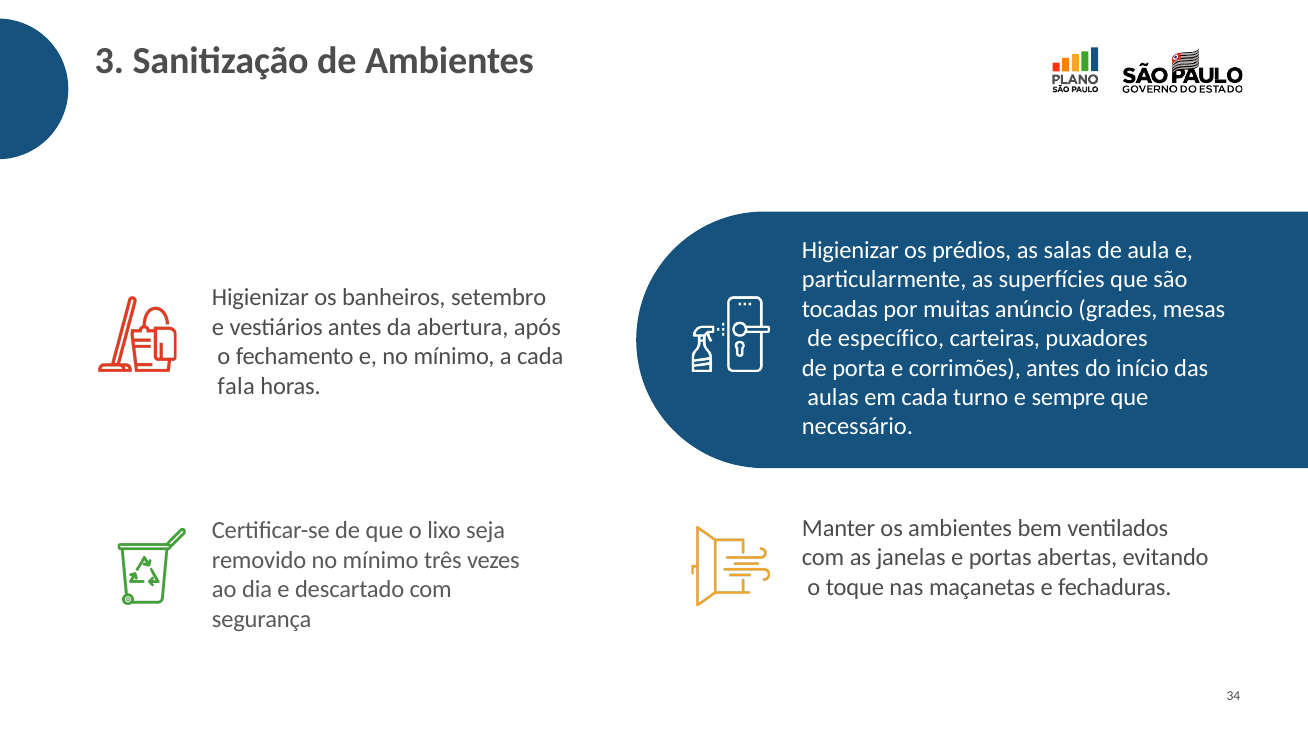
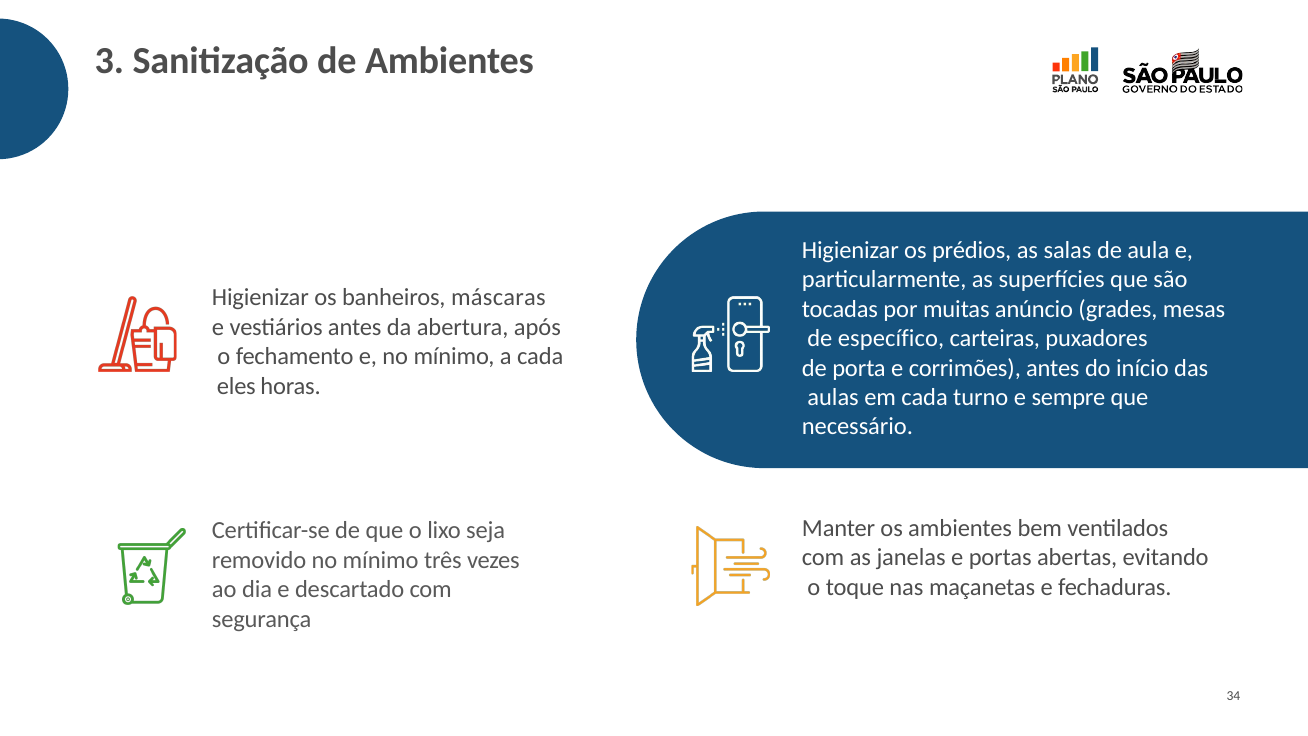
setembro: setembro -> máscaras
fala: fala -> eles
